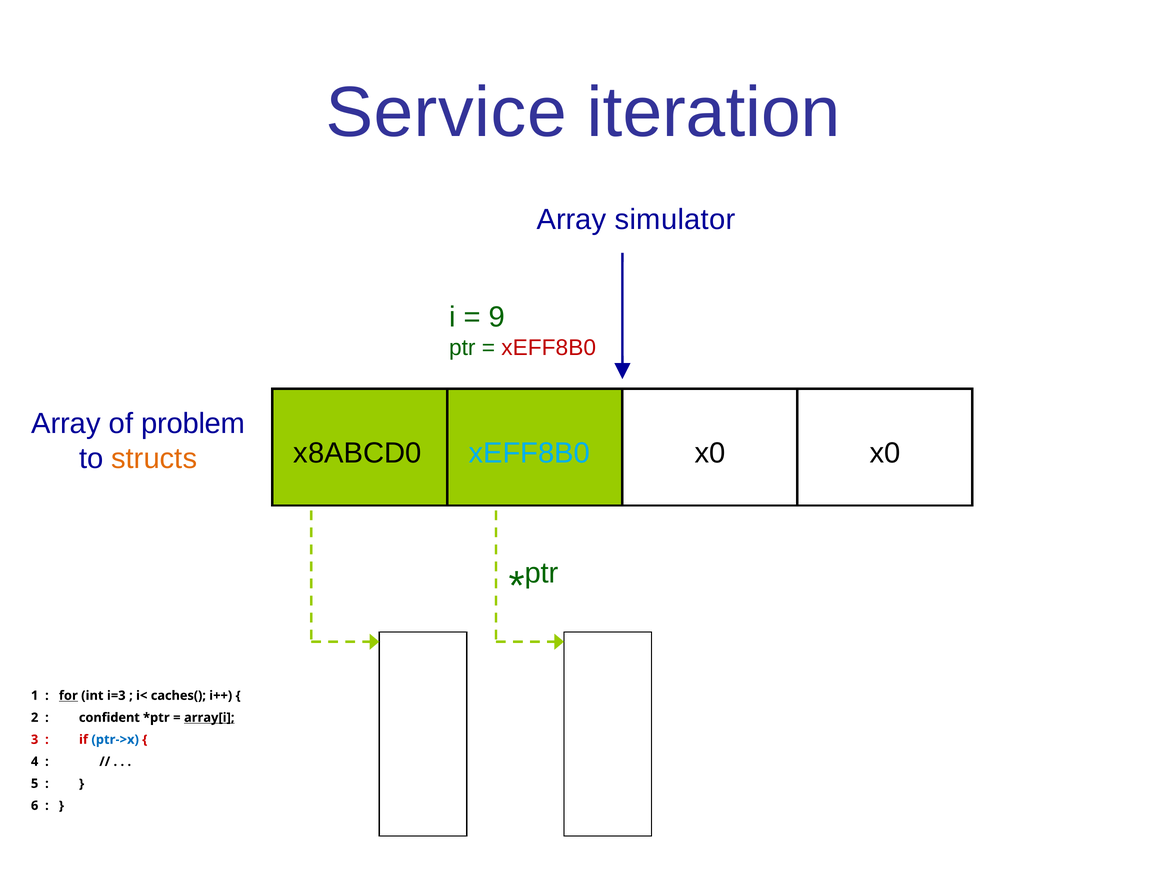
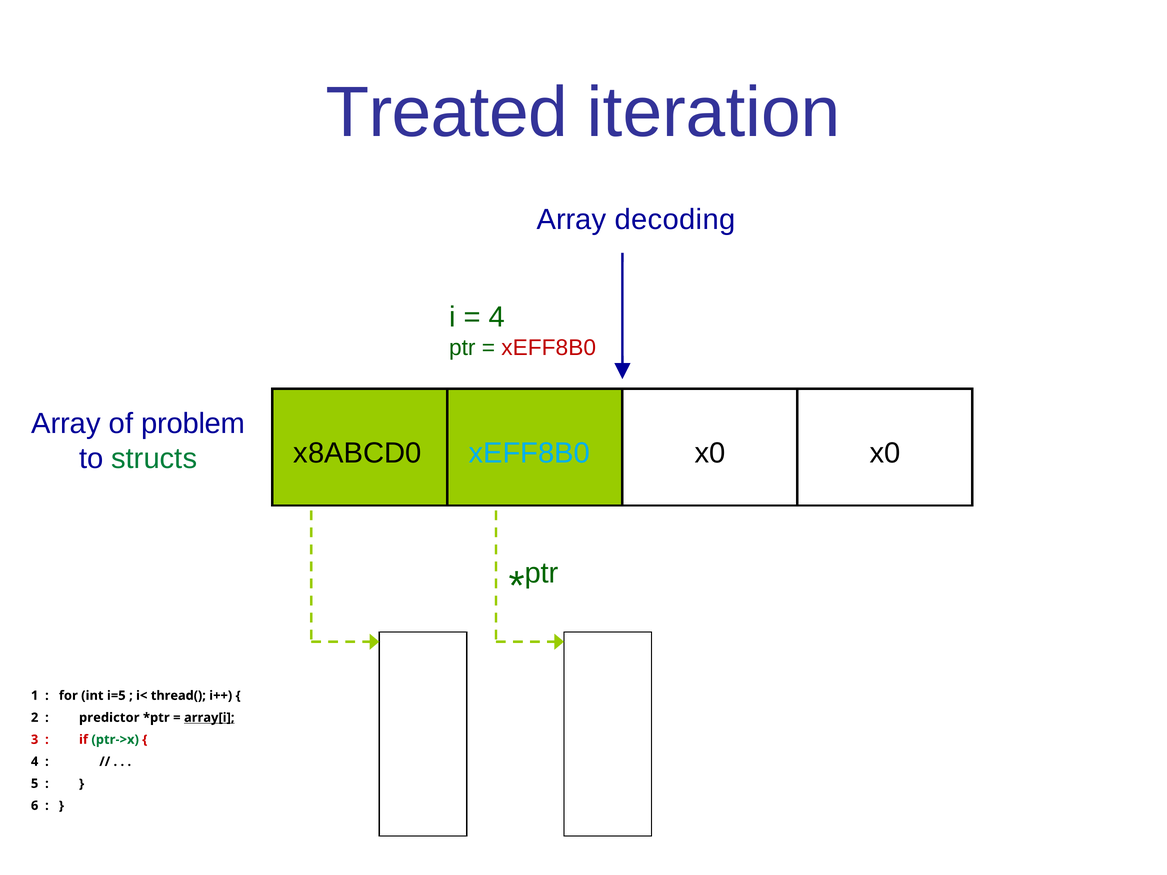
Service: Service -> Treated
simulator: simulator -> decoding
9 at (497, 317): 9 -> 4
structs colour: orange -> green
for underline: present -> none
i=3: i=3 -> i=5
caches(: caches( -> thread(
confident: confident -> predictor
ptr->x colour: blue -> green
